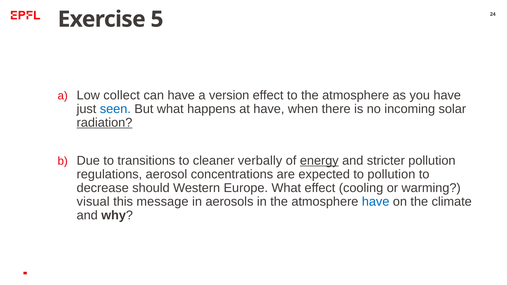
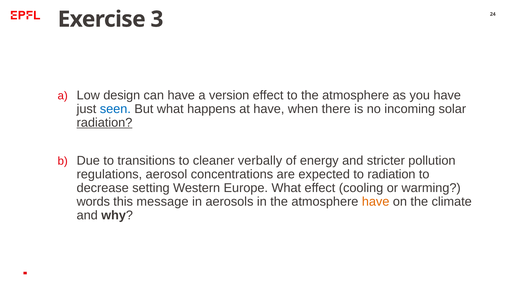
5: 5 -> 3
collect: collect -> design
energy underline: present -> none
to pollution: pollution -> radiation
should: should -> setting
visual: visual -> words
have at (376, 202) colour: blue -> orange
